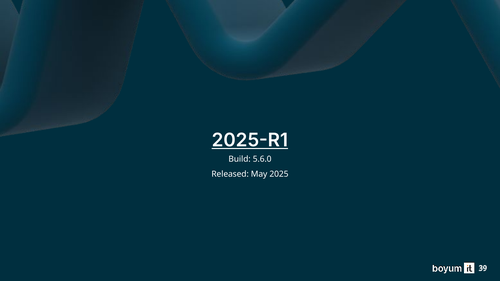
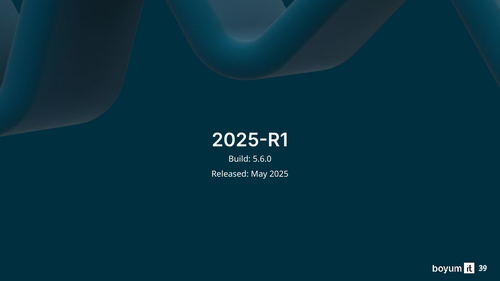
2025-R1 underline: present -> none
